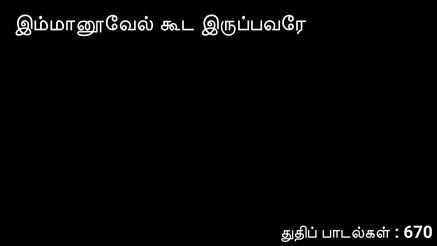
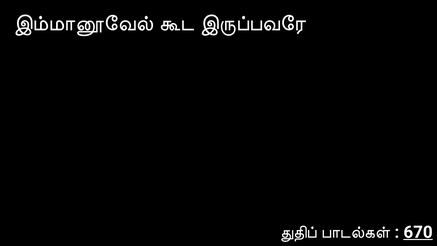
670 underline: none -> present
